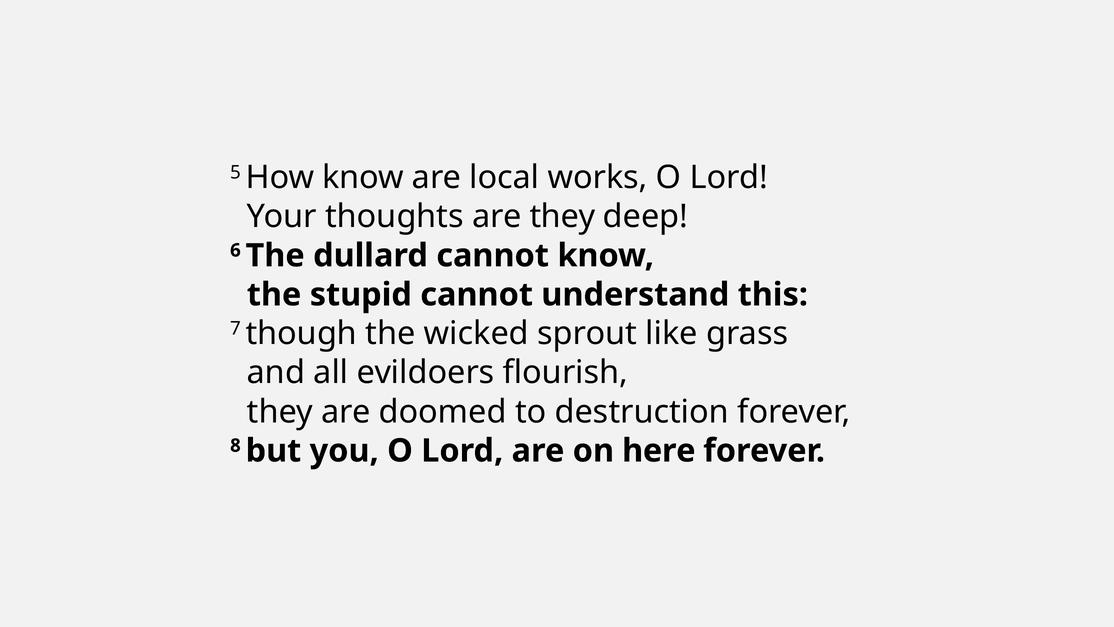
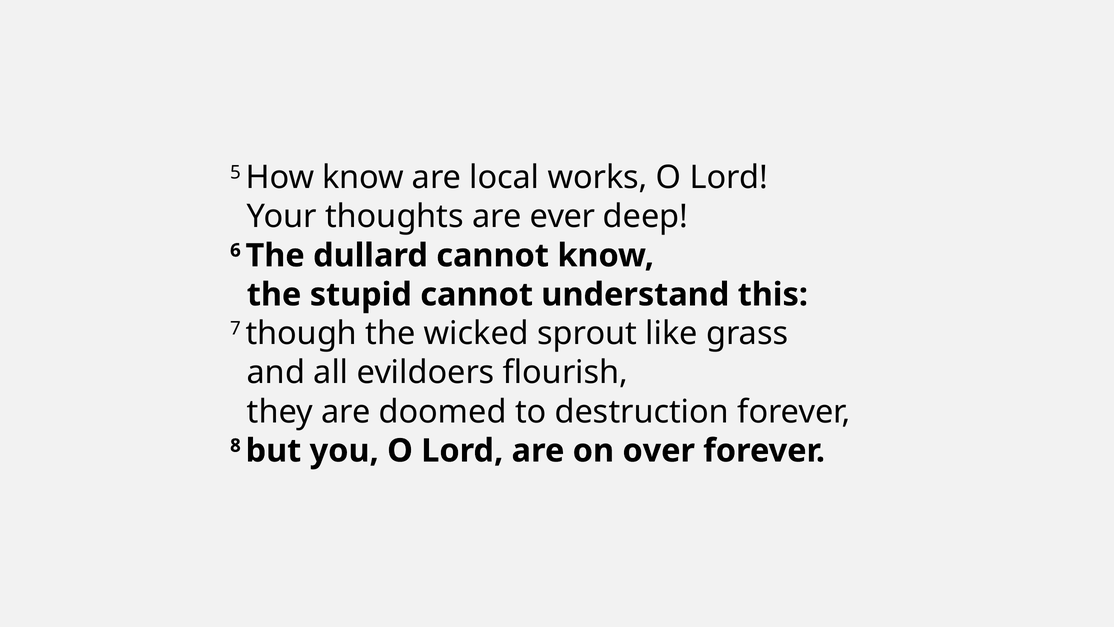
are they: they -> ever
here: here -> over
